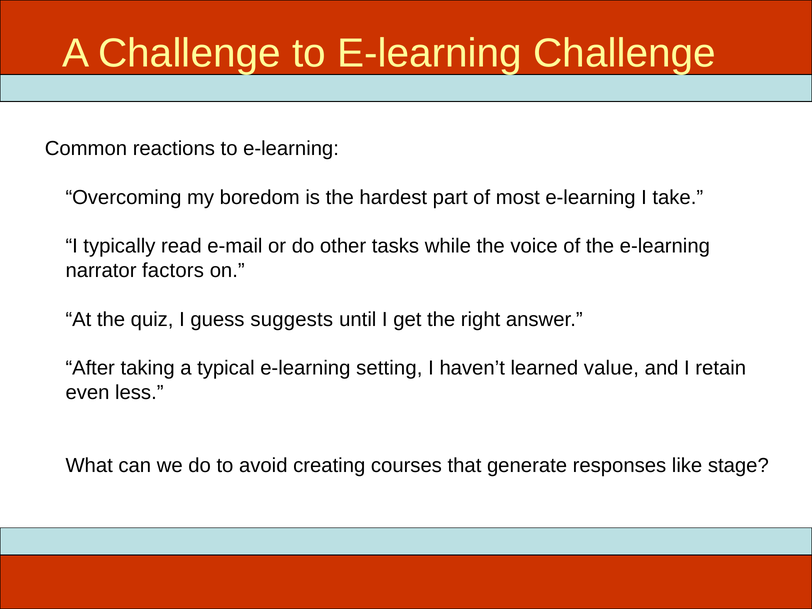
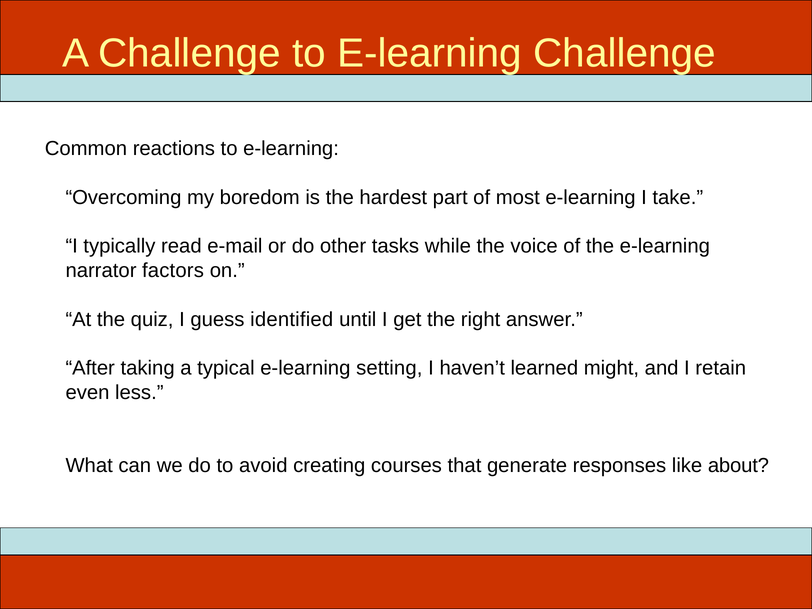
suggests: suggests -> identified
value: value -> might
stage: stage -> about
